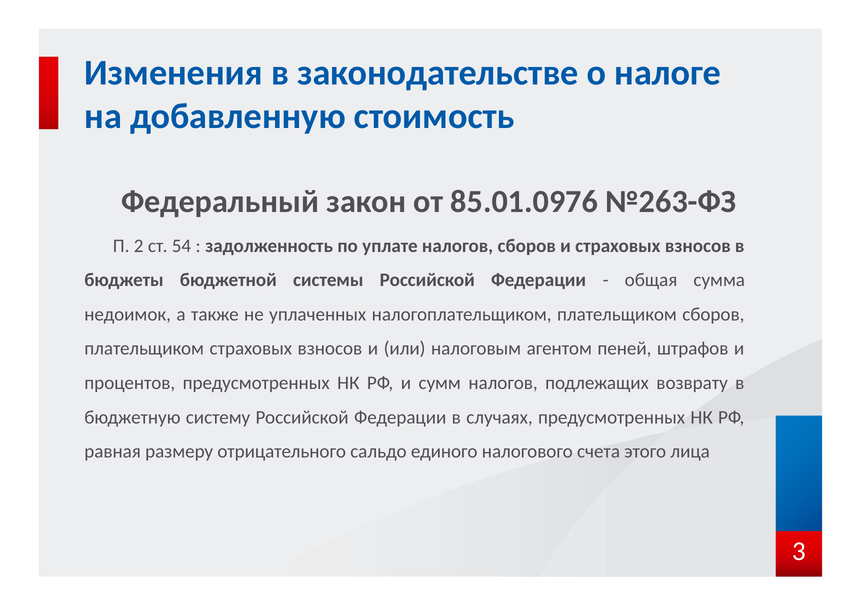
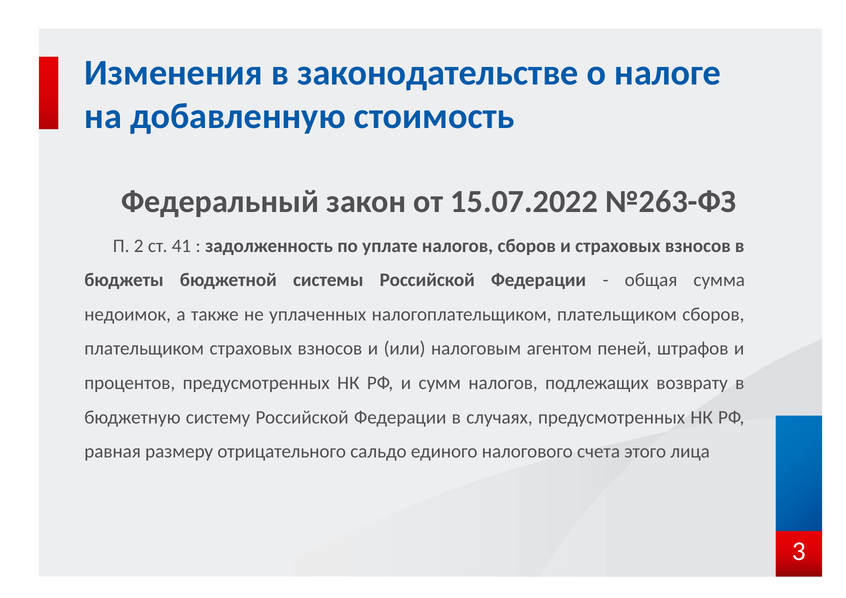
85.01.0976: 85.01.0976 -> 15.07.2022
54: 54 -> 41
